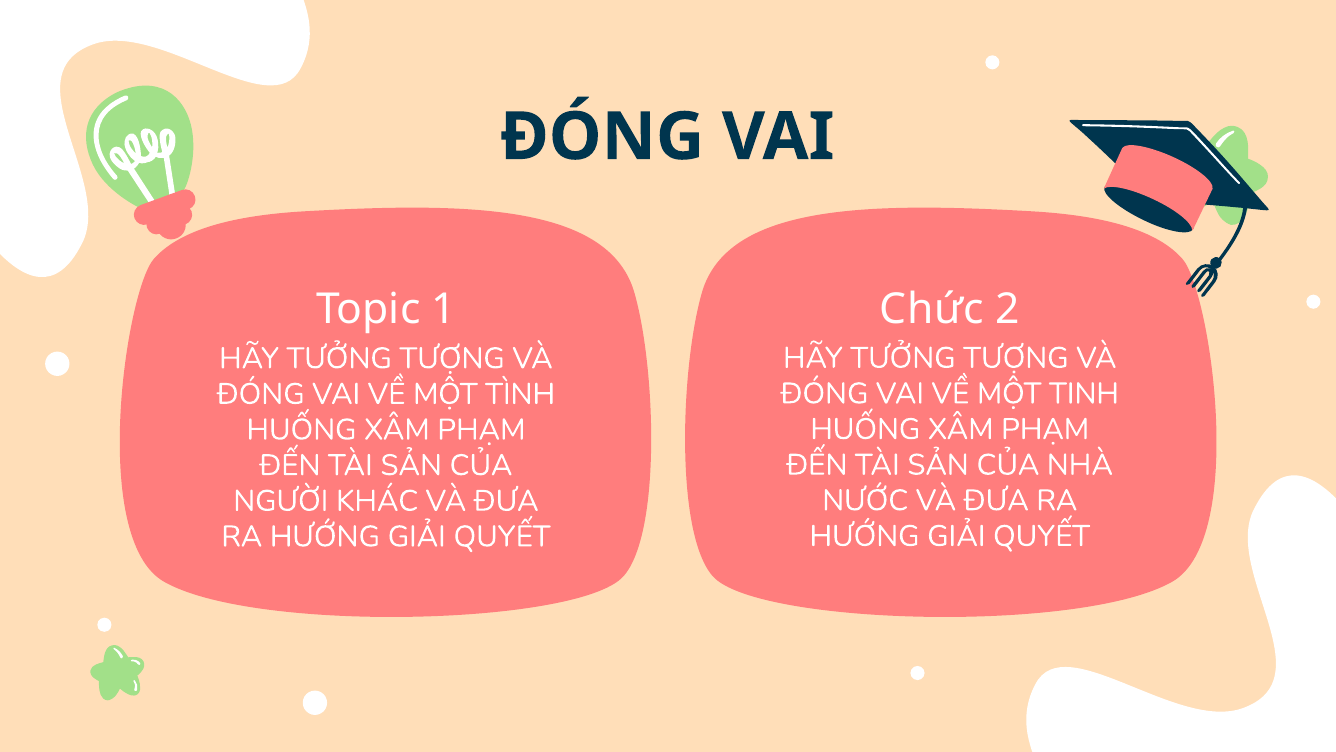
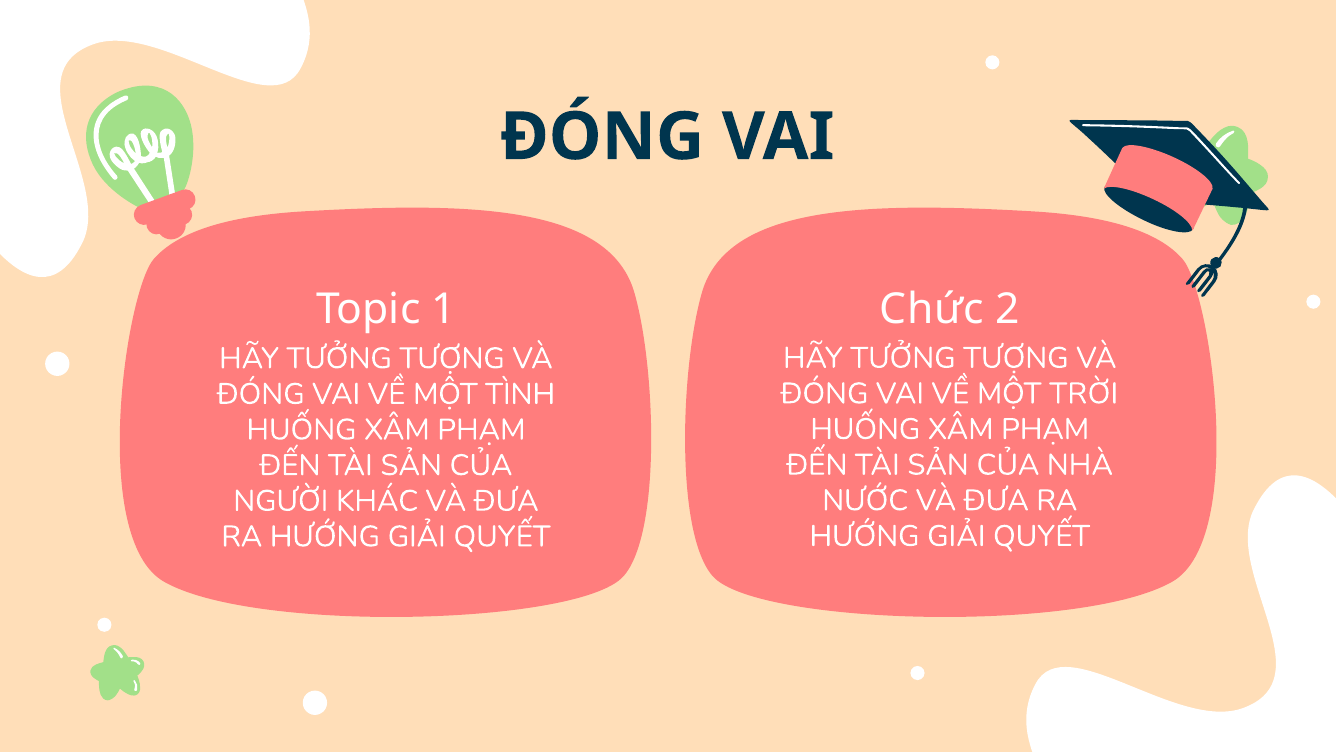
TINH: TINH -> TRỜI
